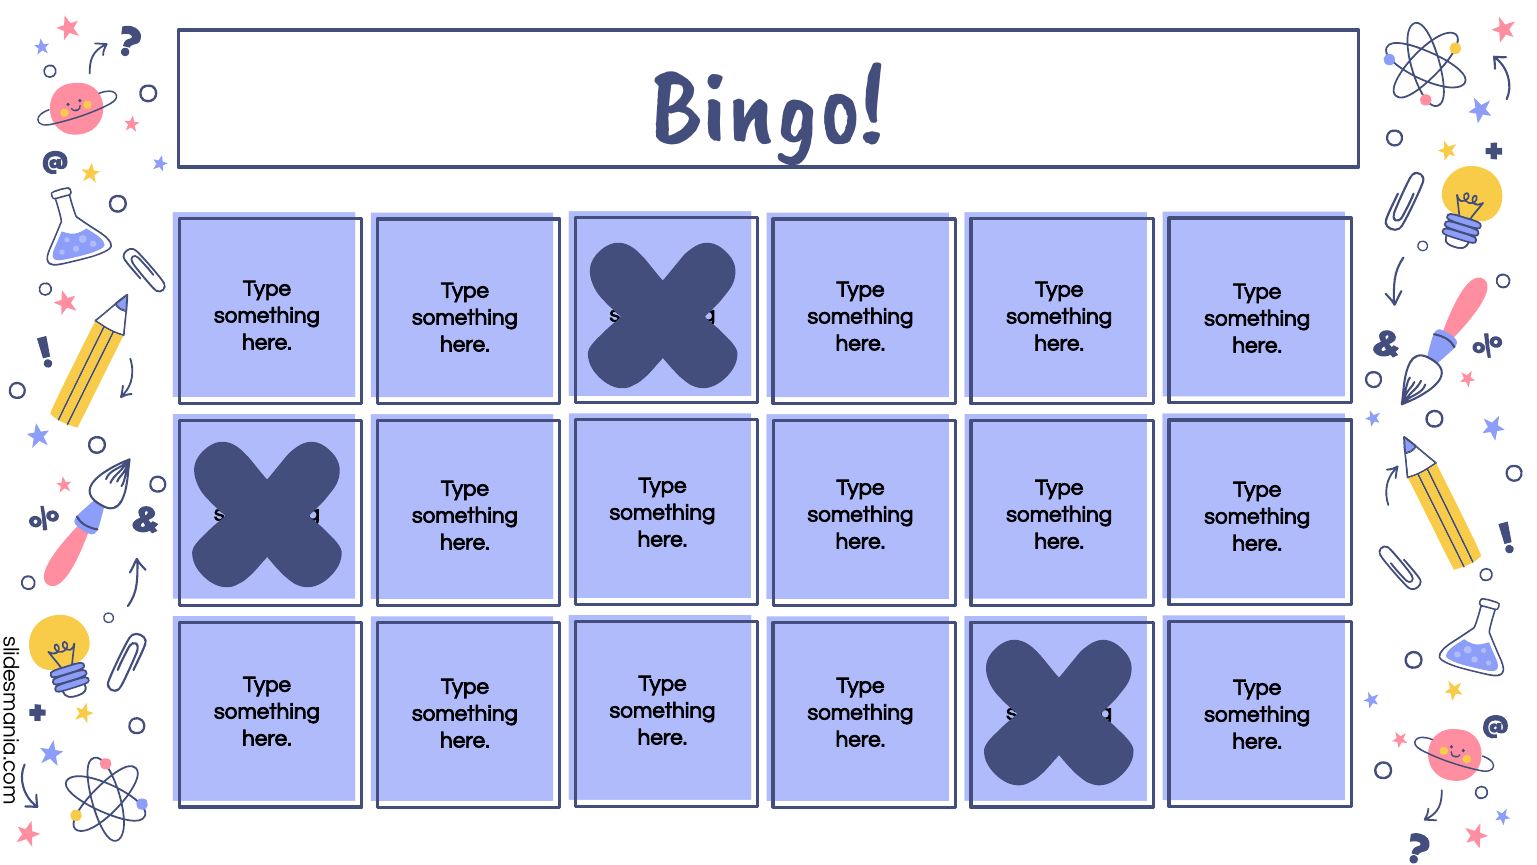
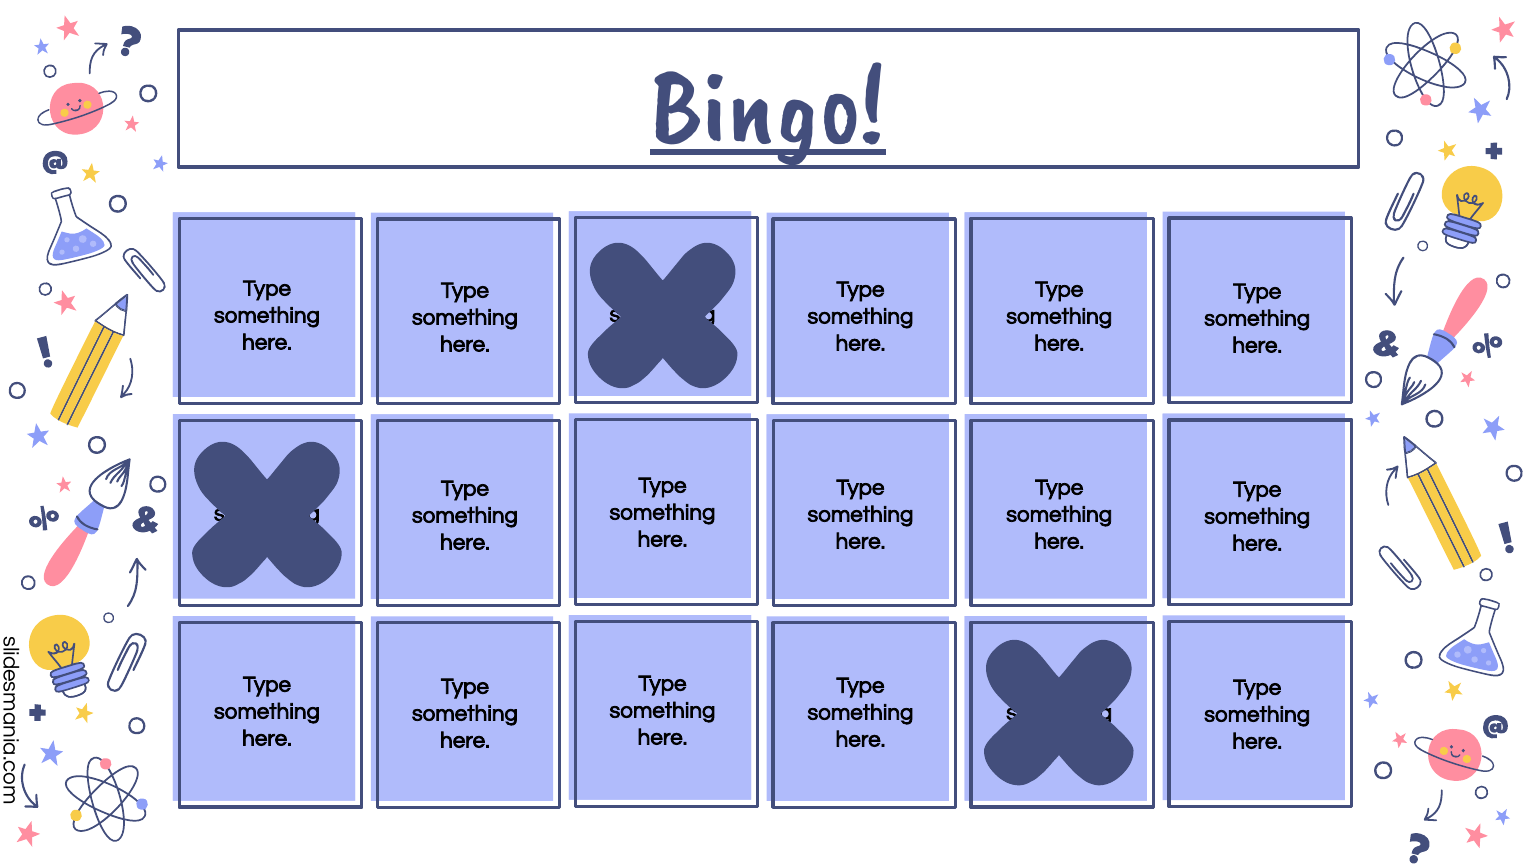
Bingo underline: none -> present
